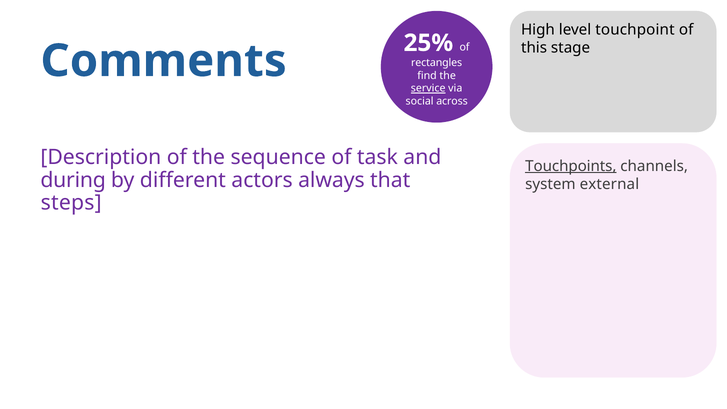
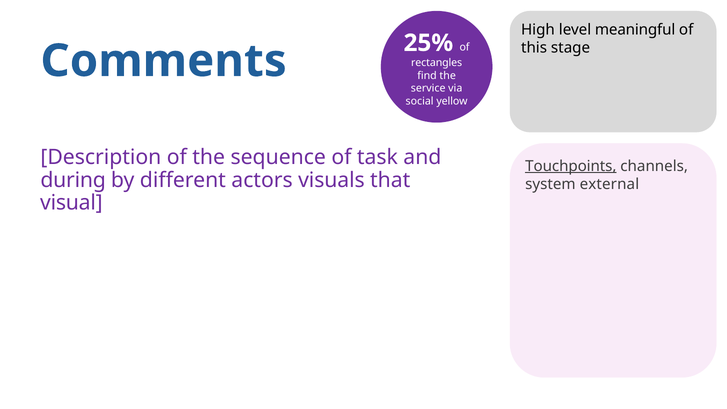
touchpoint: touchpoint -> meaningful
service underline: present -> none
across: across -> yellow
always: always -> visuals
steps: steps -> visual
